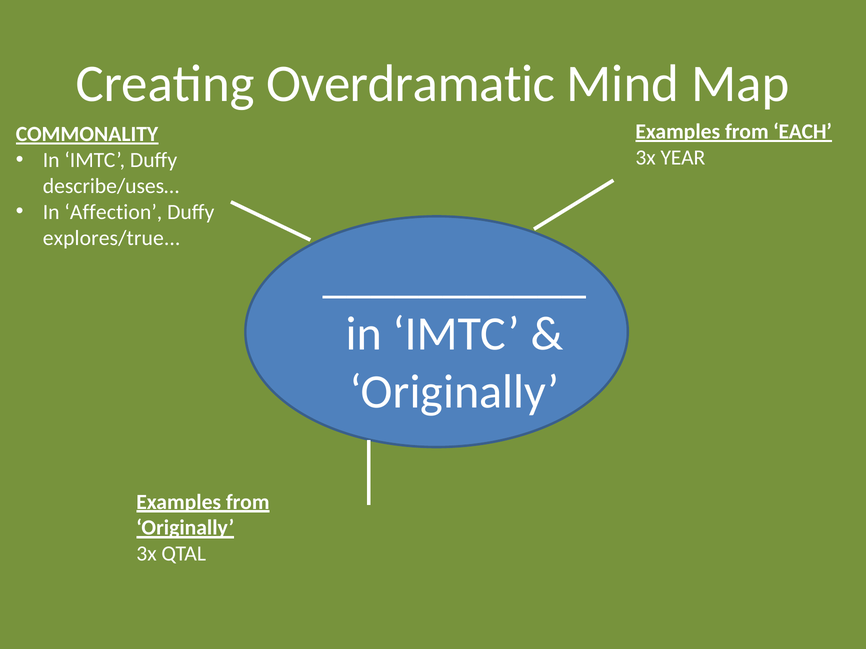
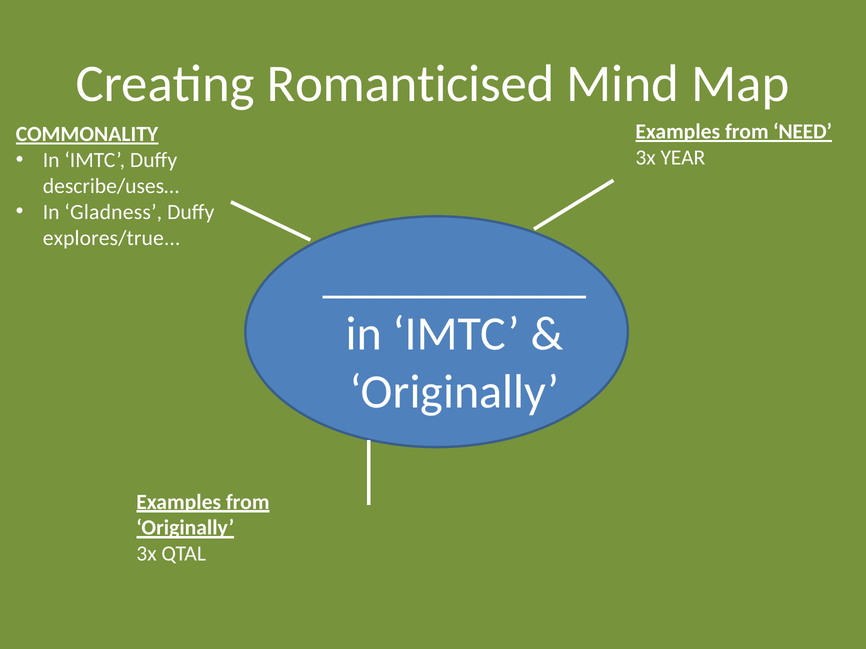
Overdramatic: Overdramatic -> Romanticised
EACH: EACH -> NEED
Affection: Affection -> Gladness
